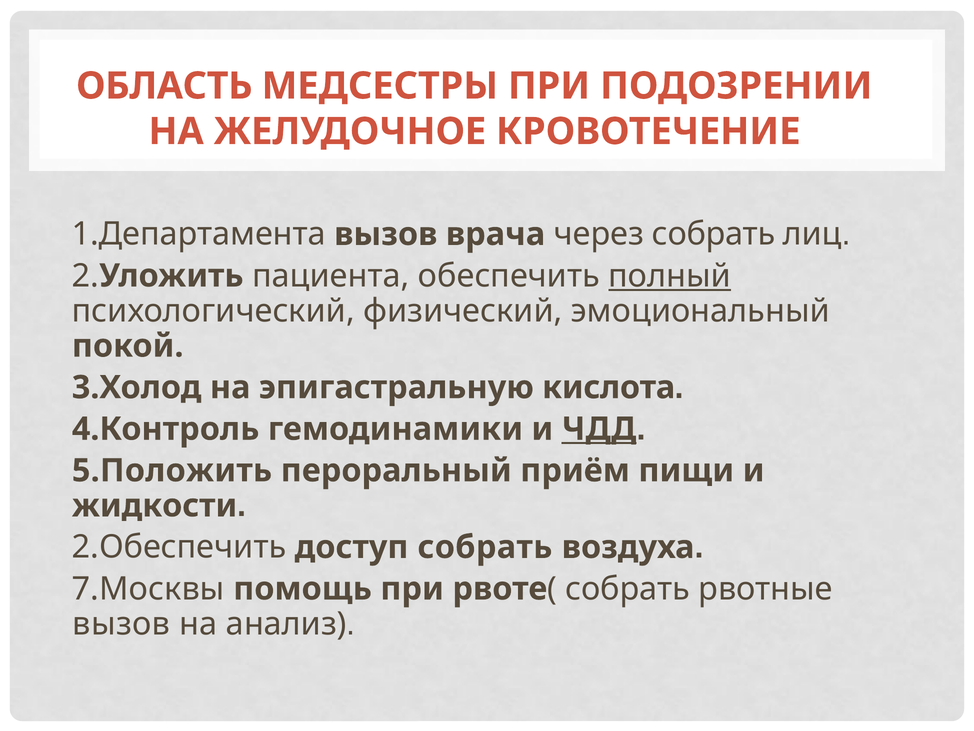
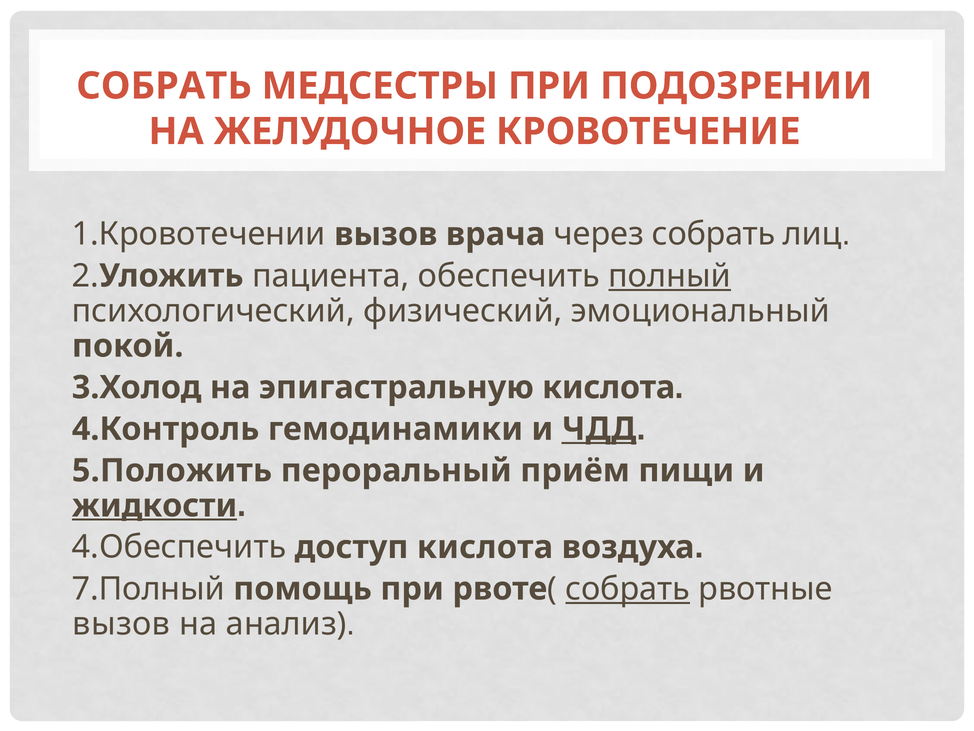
ОБЛАСТЬ at (164, 86): ОБЛАСТЬ -> СОБРАТЬ
1.Департамента: 1.Департамента -> 1.Кровотечении
жидкости underline: none -> present
2.Обеспечить: 2.Обеспечить -> 4.Обеспечить
доступ собрать: собрать -> кислота
7.Москвы: 7.Москвы -> 7.Полный
собрать at (628, 588) underline: none -> present
